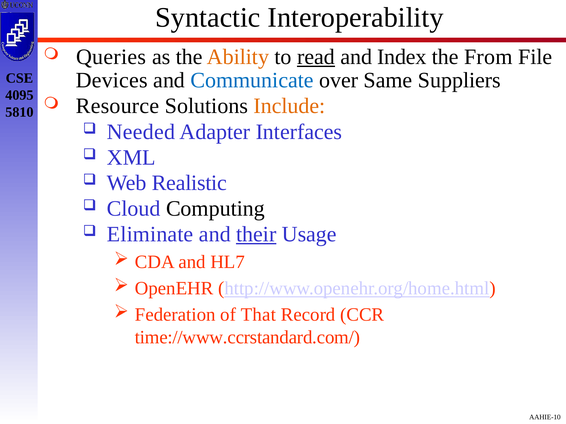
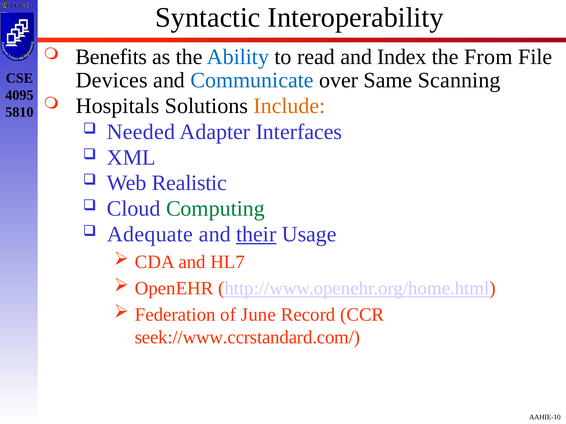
Queries: Queries -> Benefits
Ability colour: orange -> blue
read underline: present -> none
Suppliers: Suppliers -> Scanning
Resource: Resource -> Hospitals
Computing colour: black -> green
Eliminate: Eliminate -> Adequate
That: That -> June
time://www.ccrstandard.com/: time://www.ccrstandard.com/ -> seek://www.ccrstandard.com/
